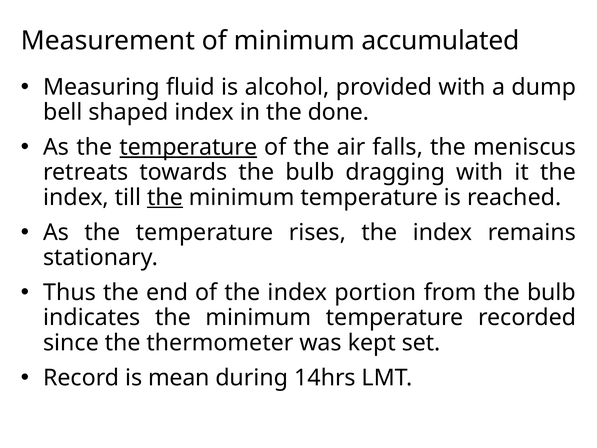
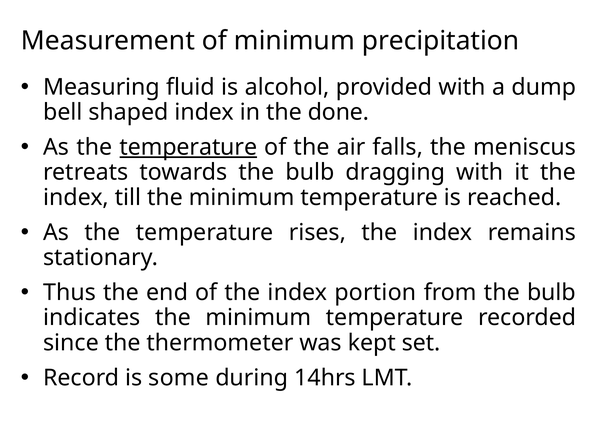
accumulated: accumulated -> precipitation
the at (165, 197) underline: present -> none
mean: mean -> some
